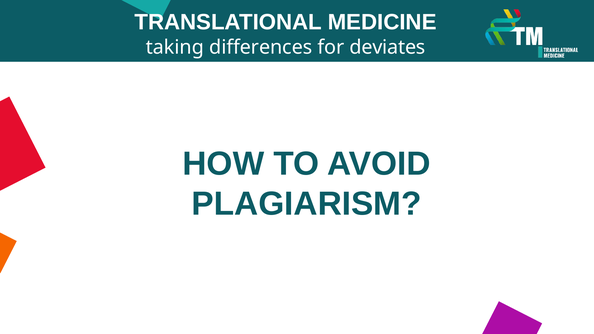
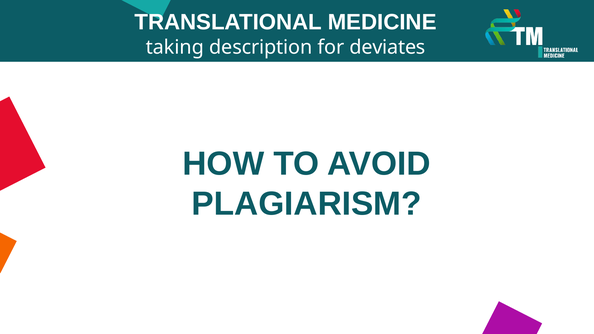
differences: differences -> description
